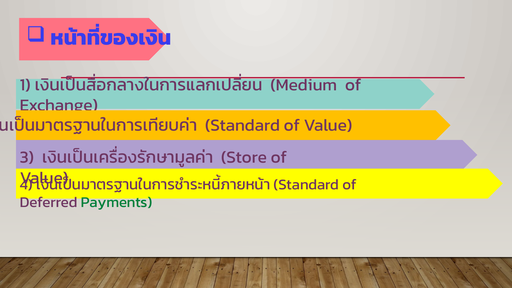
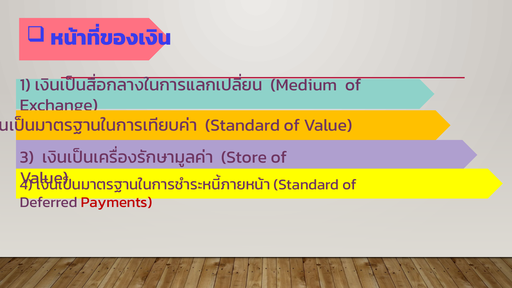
Payments colour: green -> red
